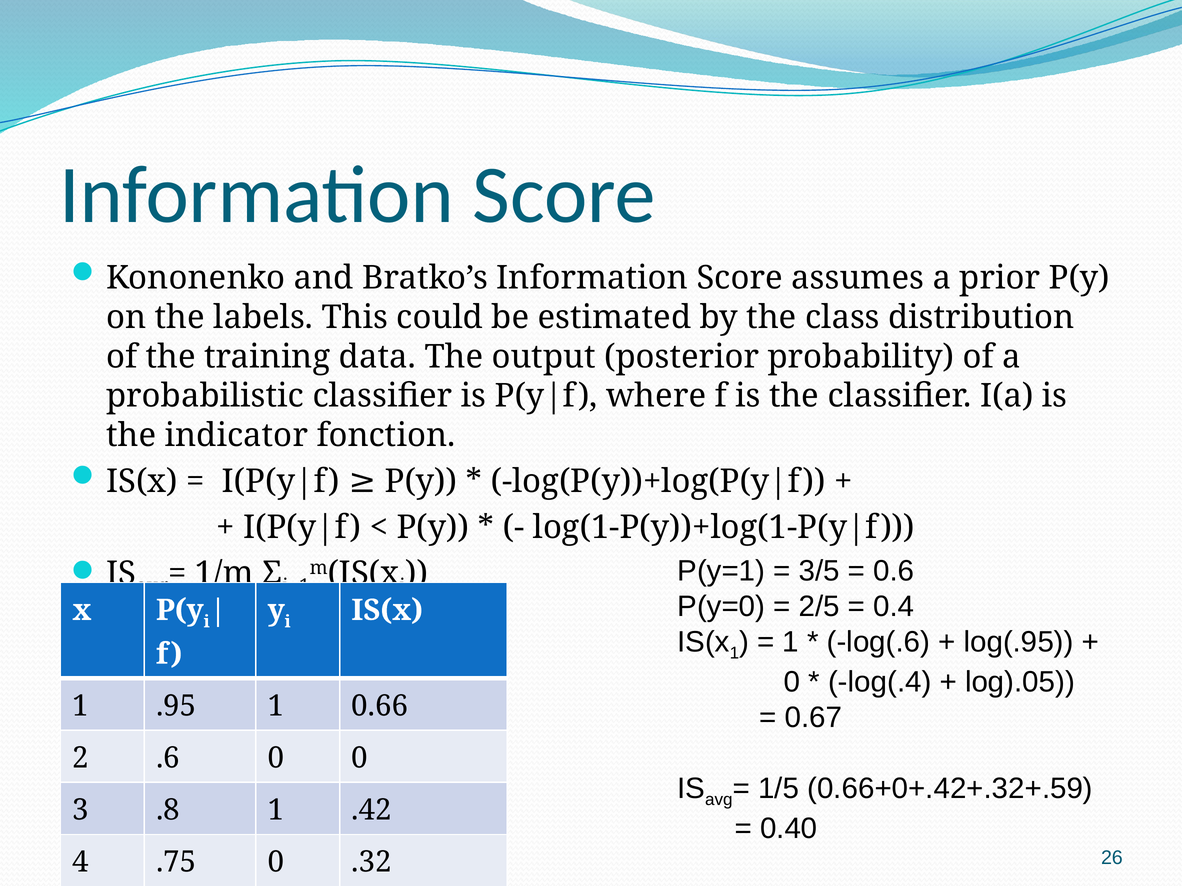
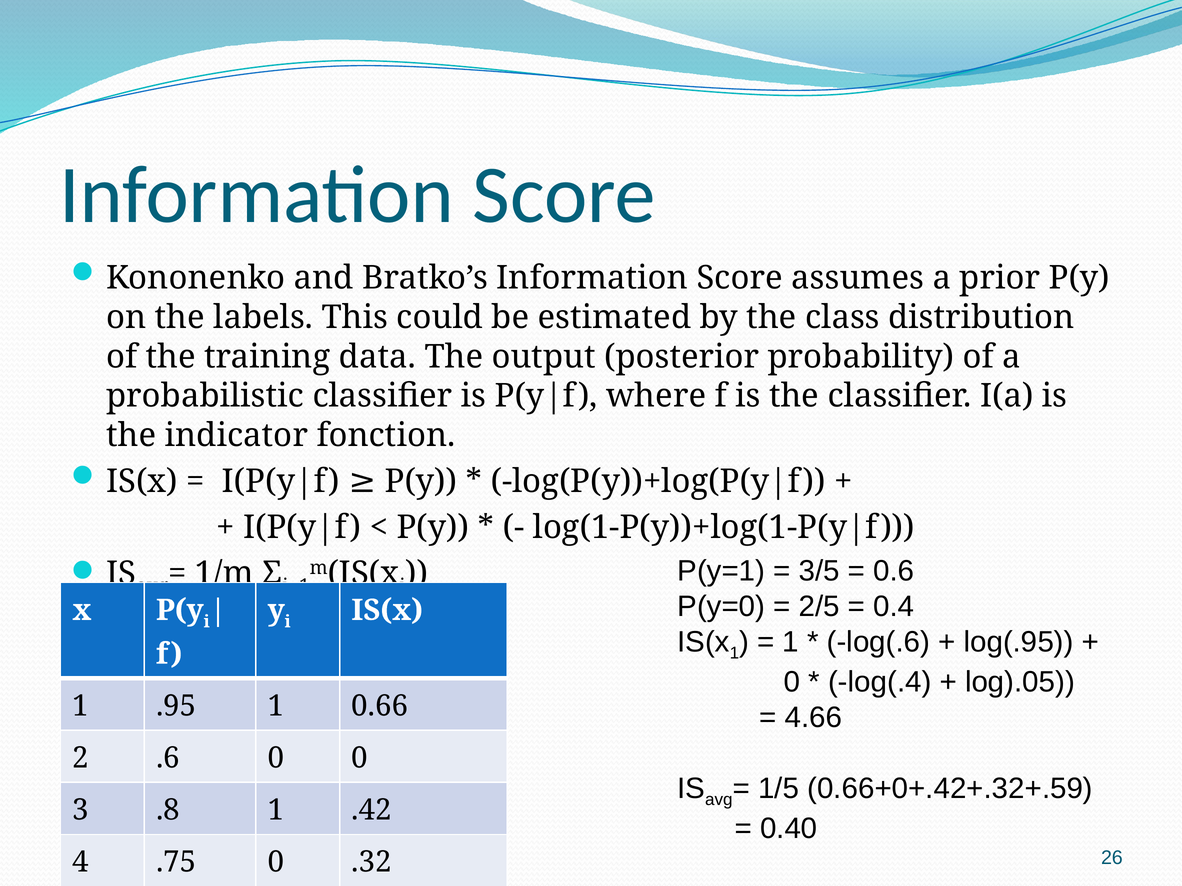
0.67: 0.67 -> 4.66
